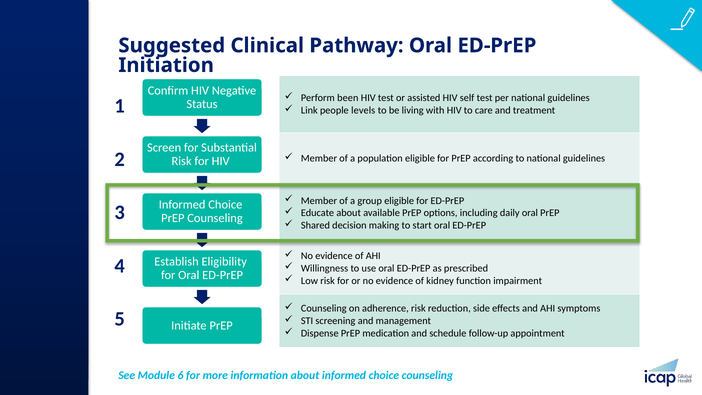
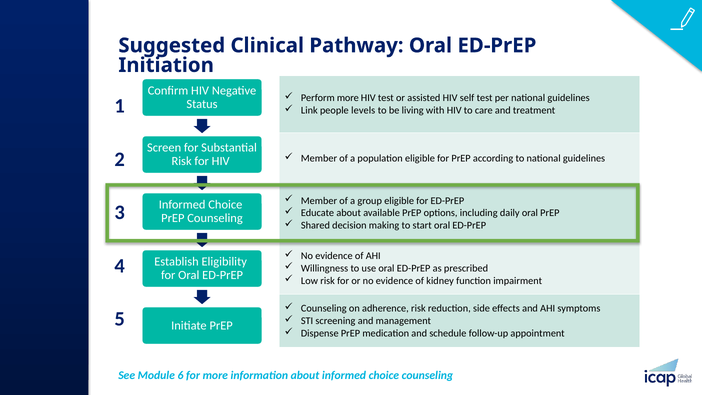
Perform been: been -> more
